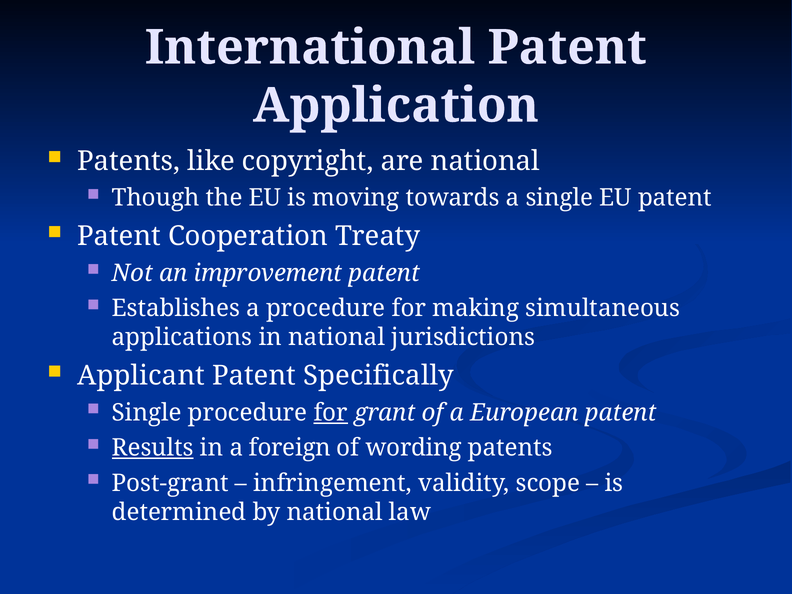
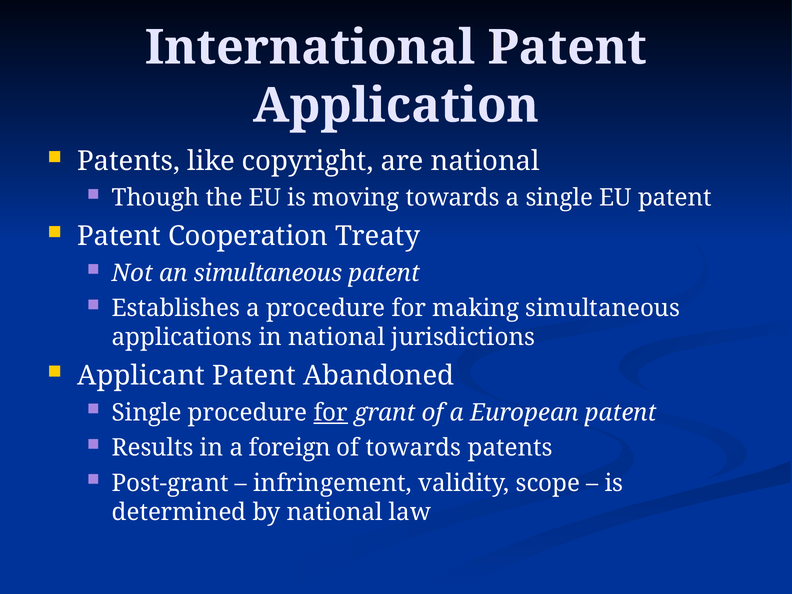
an improvement: improvement -> simultaneous
Specifically: Specifically -> Abandoned
Results underline: present -> none
of wording: wording -> towards
